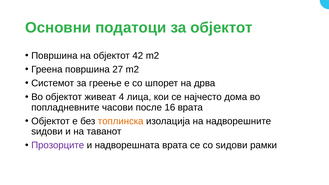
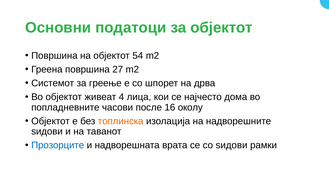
42: 42 -> 54
16 врата: врата -> околу
Прозорците colour: purple -> blue
